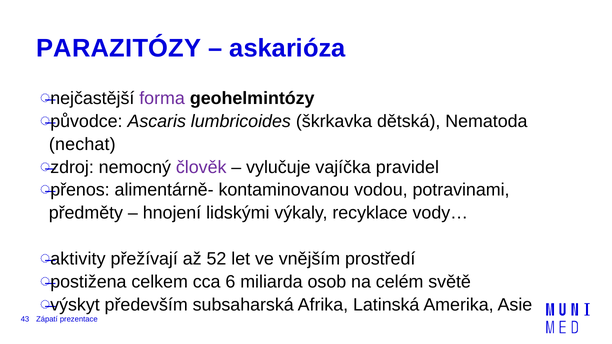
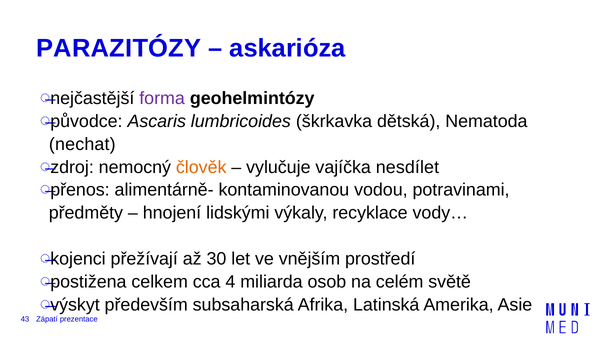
člověk colour: purple -> orange
pravidel: pravidel -> nesdílet
aktivity: aktivity -> kojenci
52: 52 -> 30
6: 6 -> 4
